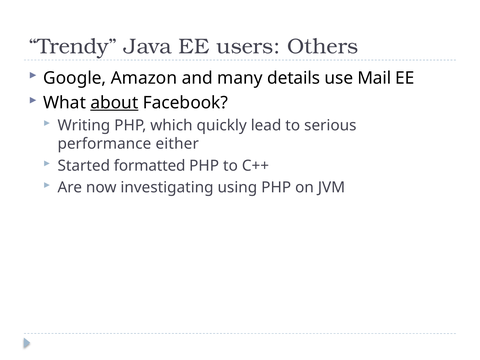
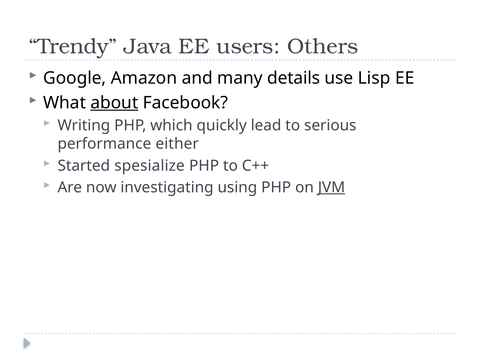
Mail: Mail -> Lisp
formatted: formatted -> spesialize
JVM underline: none -> present
